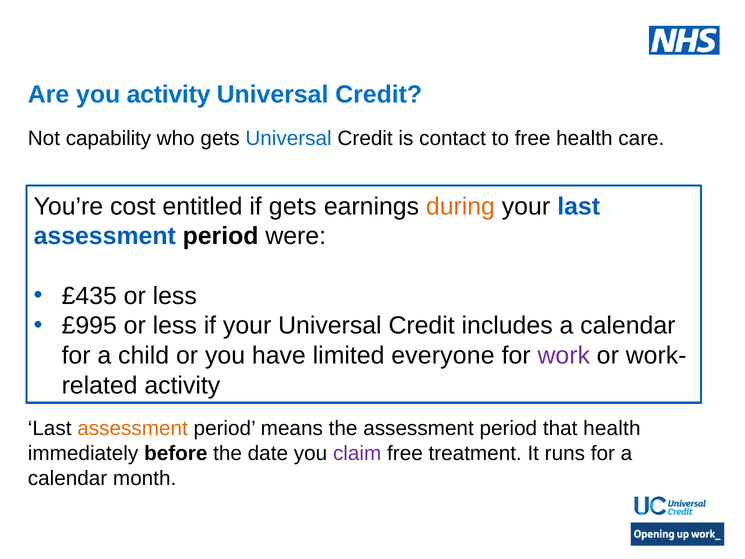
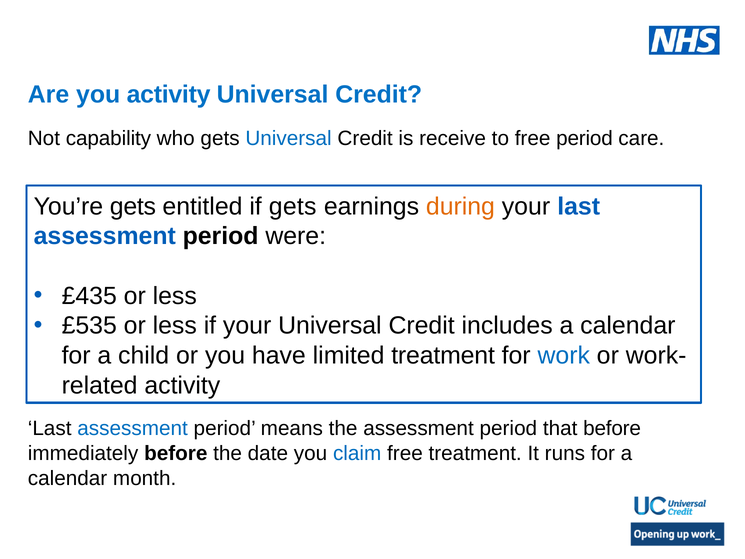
contact: contact -> receive
free health: health -> period
You’re cost: cost -> gets
£995: £995 -> £535
limited everyone: everyone -> treatment
work colour: purple -> blue
assessment at (133, 428) colour: orange -> blue
that health: health -> before
claim colour: purple -> blue
